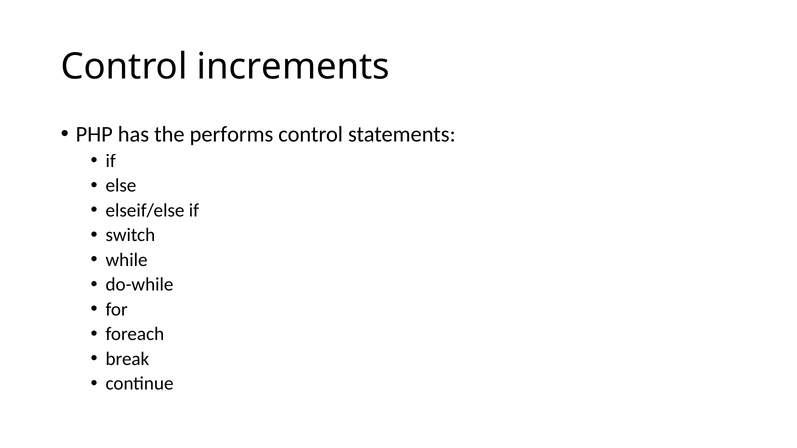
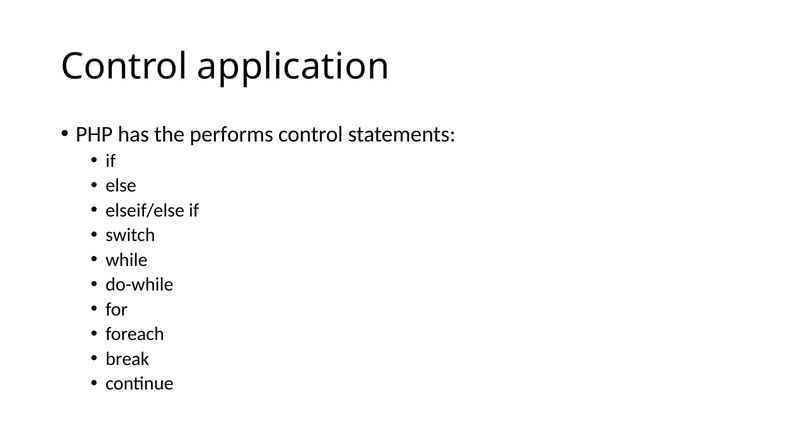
increments: increments -> application
